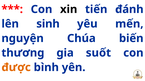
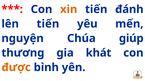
xin colour: black -> orange
lên sinh: sinh -> tiến
biến: biến -> giúp
suốt: suốt -> khát
